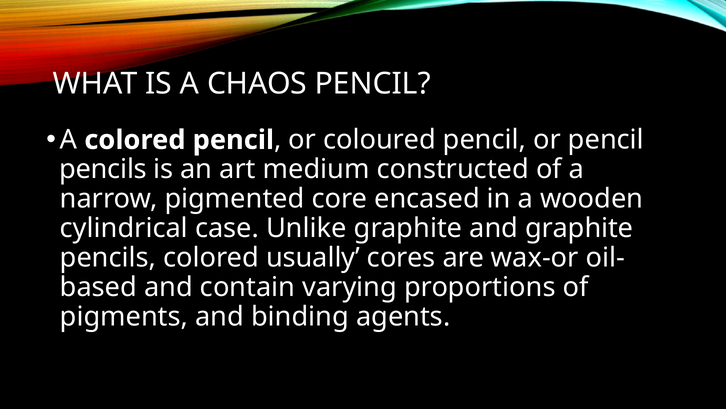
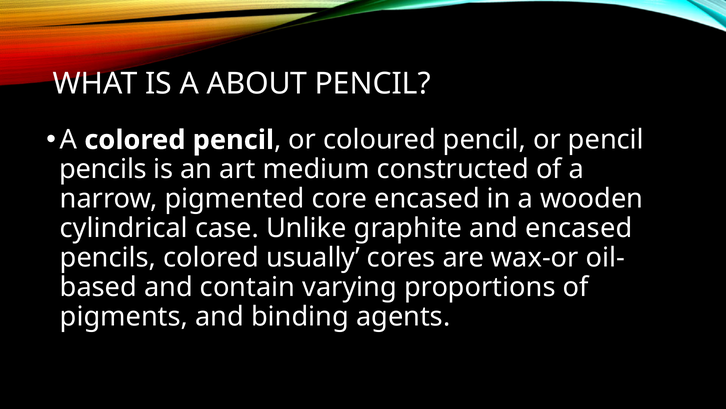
CHAOS: CHAOS -> ABOUT
and graphite: graphite -> encased
